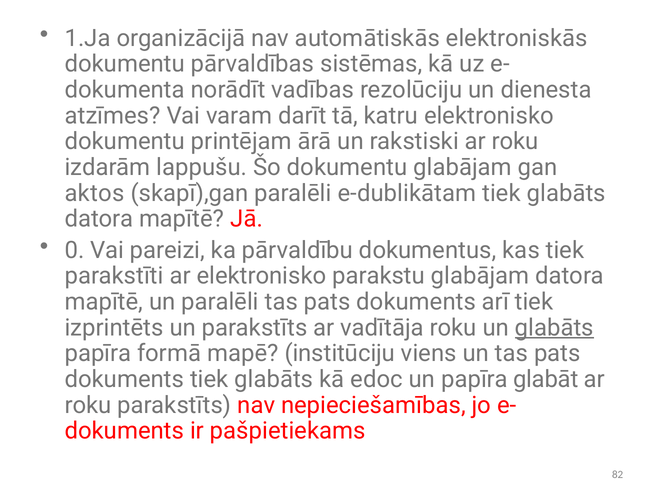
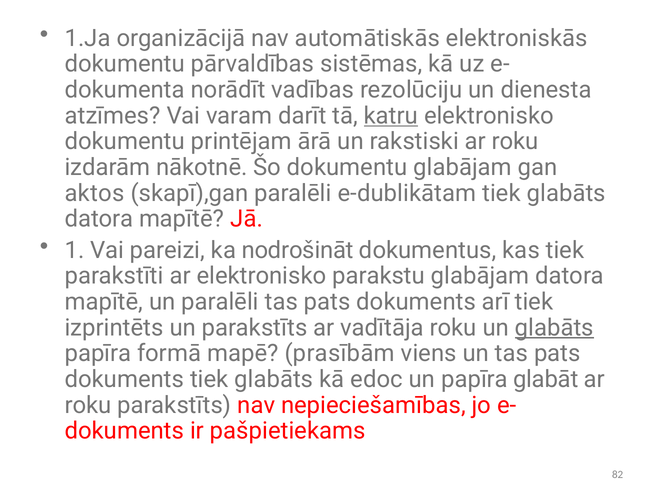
katru underline: none -> present
lappušu: lappušu -> nākotnē
0: 0 -> 1
pārvaldību: pārvaldību -> nodrošināt
institūciju: institūciju -> prasībām
